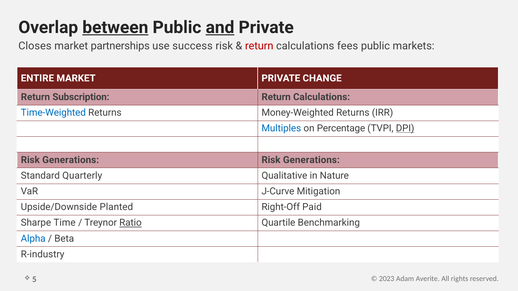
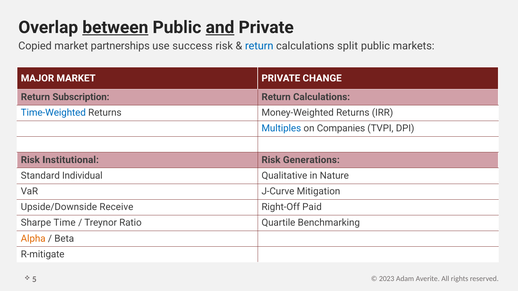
Closes: Closes -> Copied
return at (259, 46) colour: red -> blue
fees: fees -> split
ENTIRE: ENTIRE -> MAJOR
Percentage: Percentage -> Companies
DPI underline: present -> none
Generations at (71, 160): Generations -> Institutional
Quarterly: Quarterly -> Individual
Planted: Planted -> Receive
Ratio underline: present -> none
Alpha colour: blue -> orange
R-industry: R-industry -> R-mitigate
